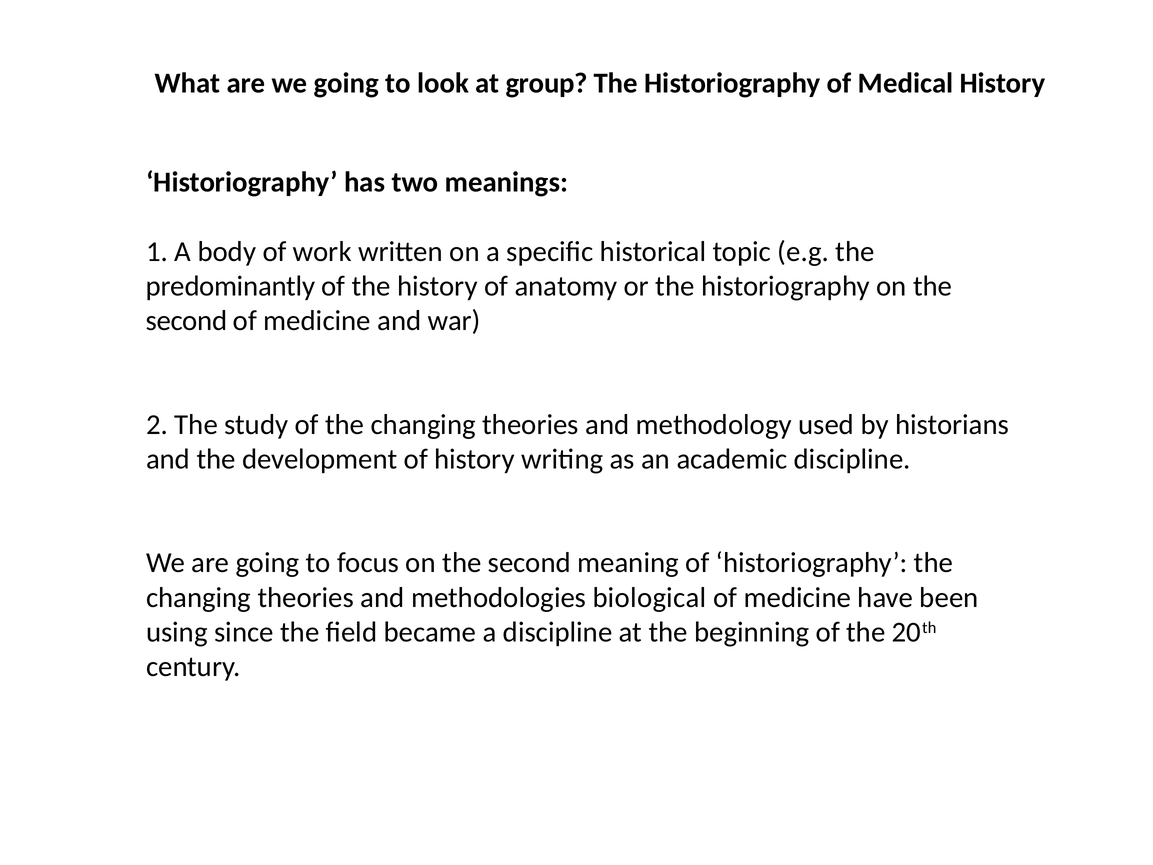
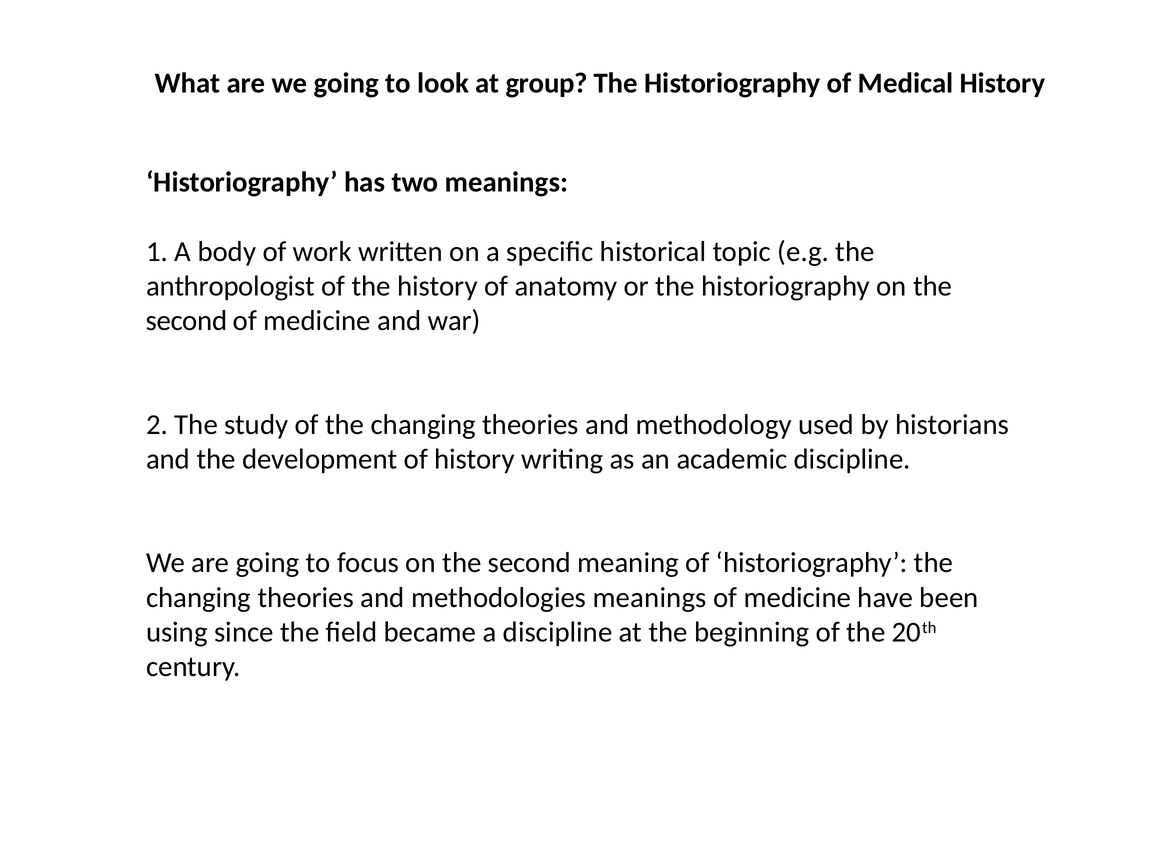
predominantly: predominantly -> anthropologist
methodologies biological: biological -> meanings
